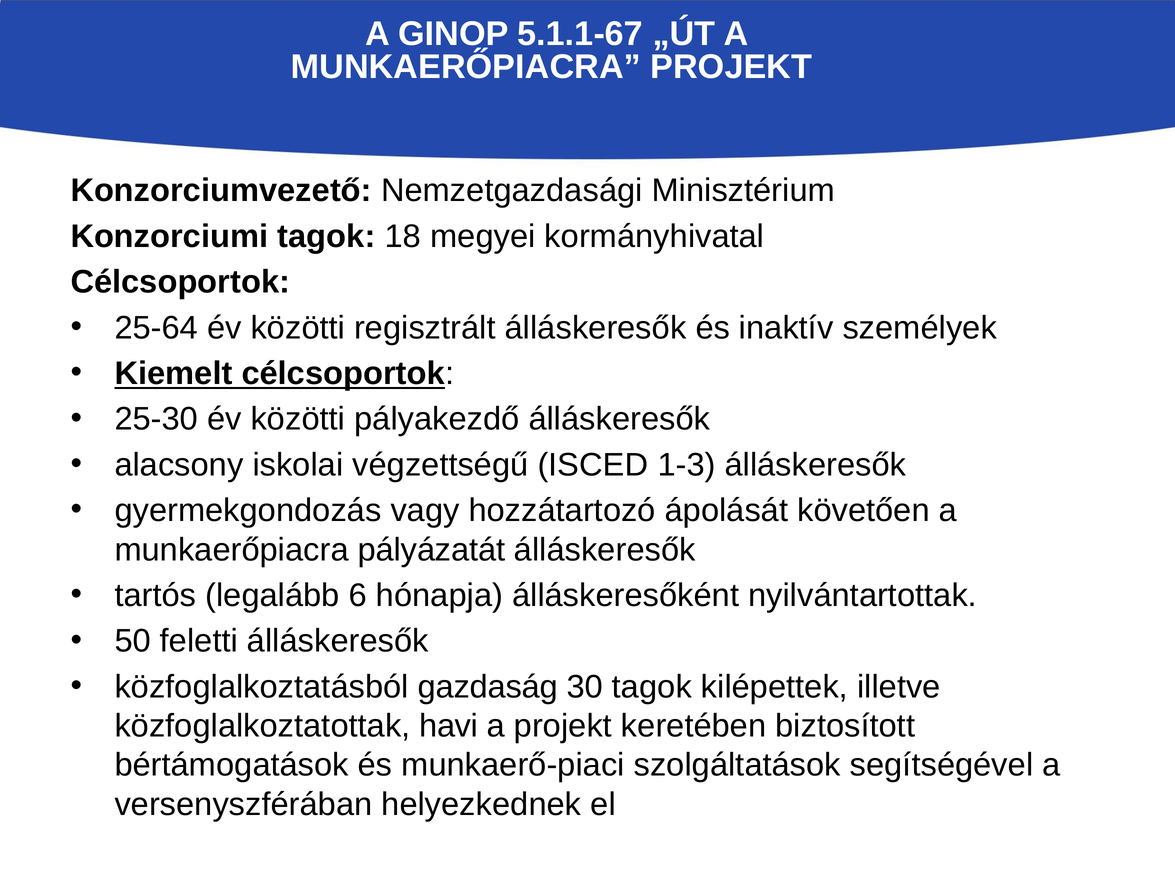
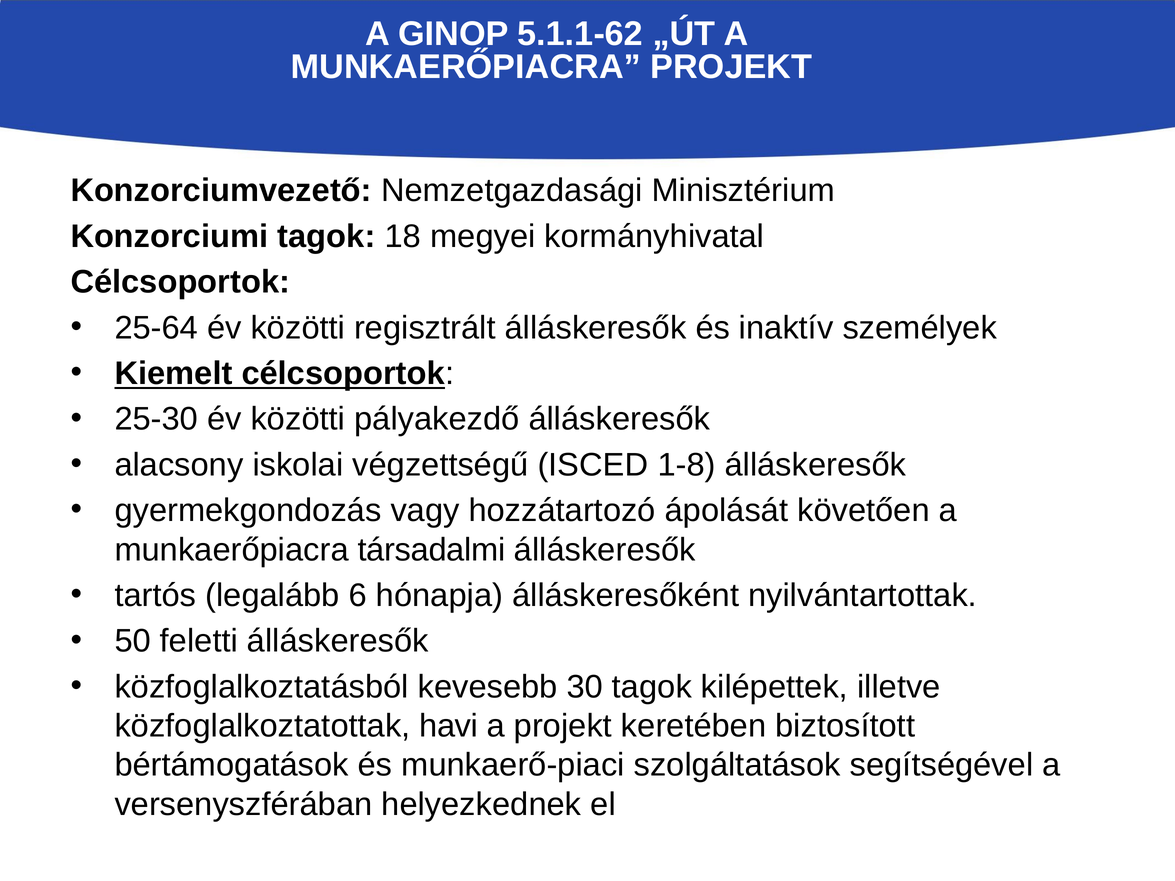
5.1.1-67: 5.1.1-67 -> 5.1.1-62
1-3: 1-3 -> 1-8
pályázatát: pályázatát -> társadalmi
gazdaság: gazdaság -> kevesebb
